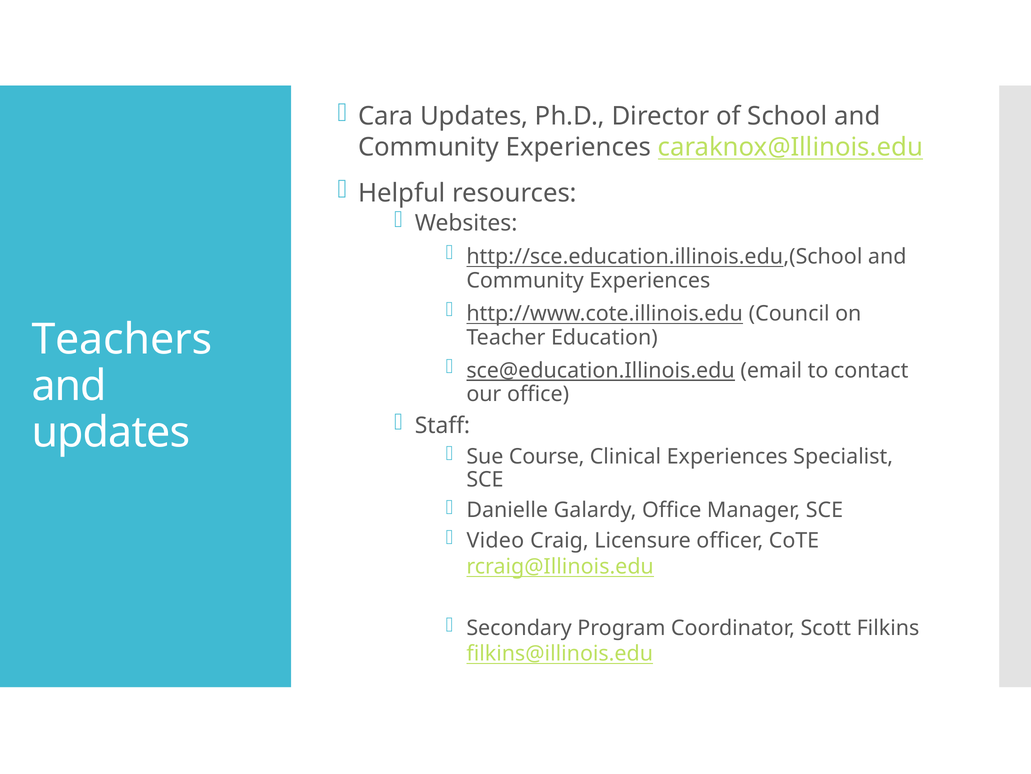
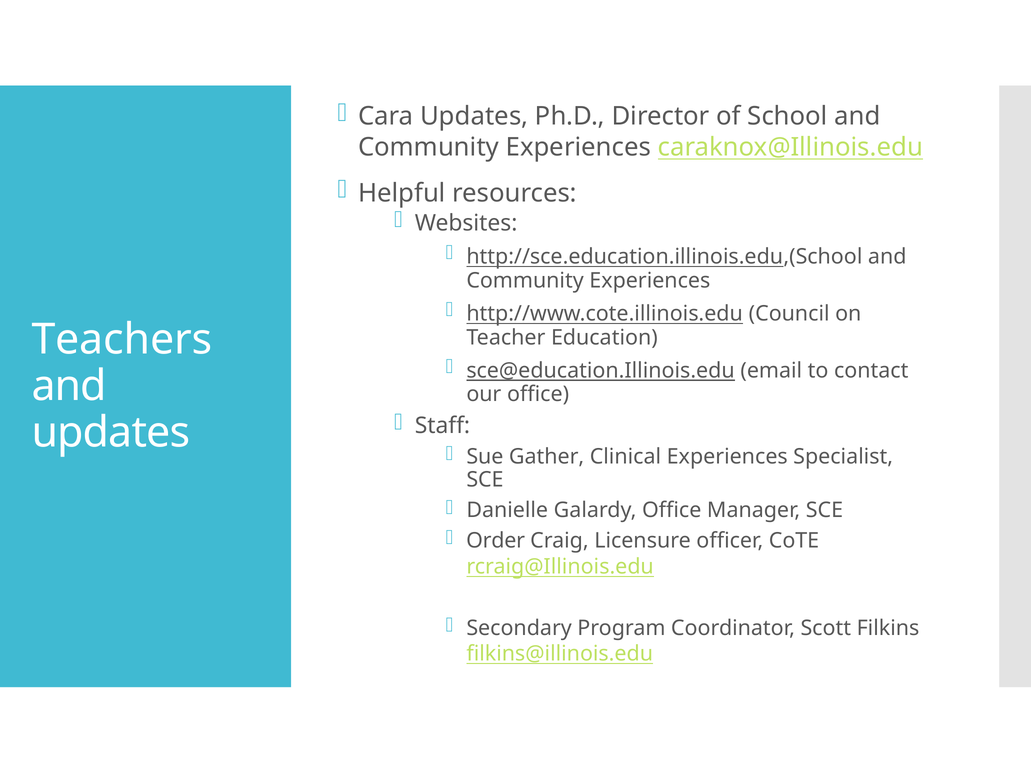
Course: Course -> Gather
Video: Video -> Order
